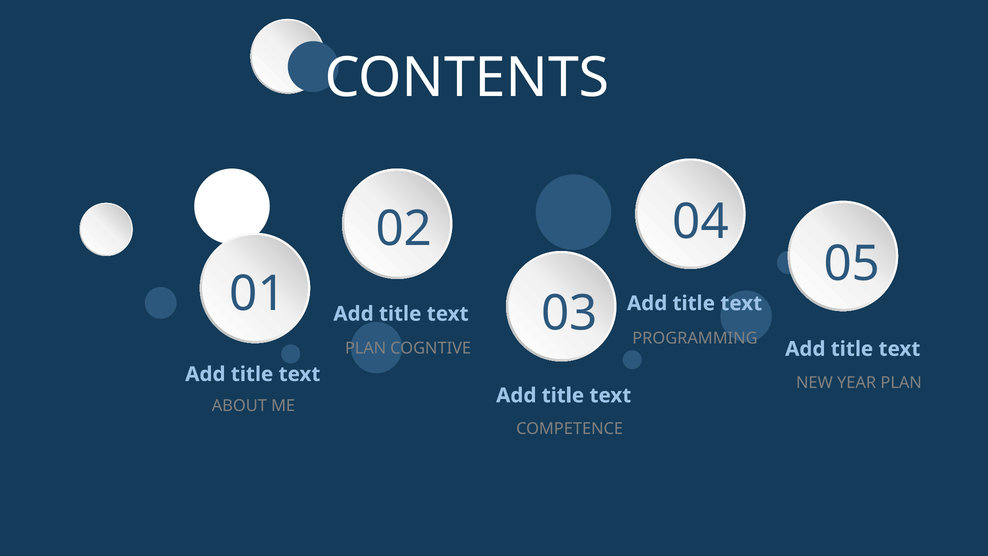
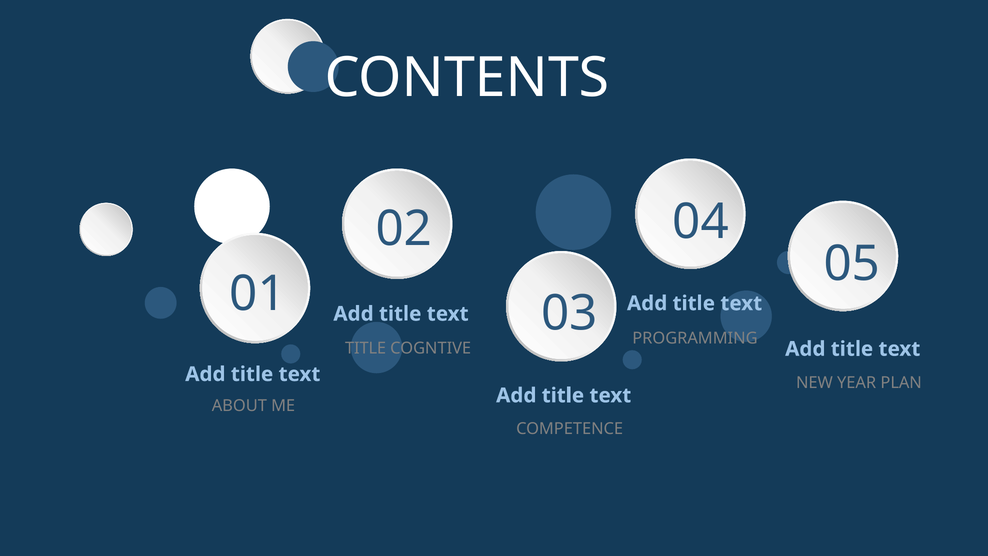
PLAN at (366, 348): PLAN -> TITLE
